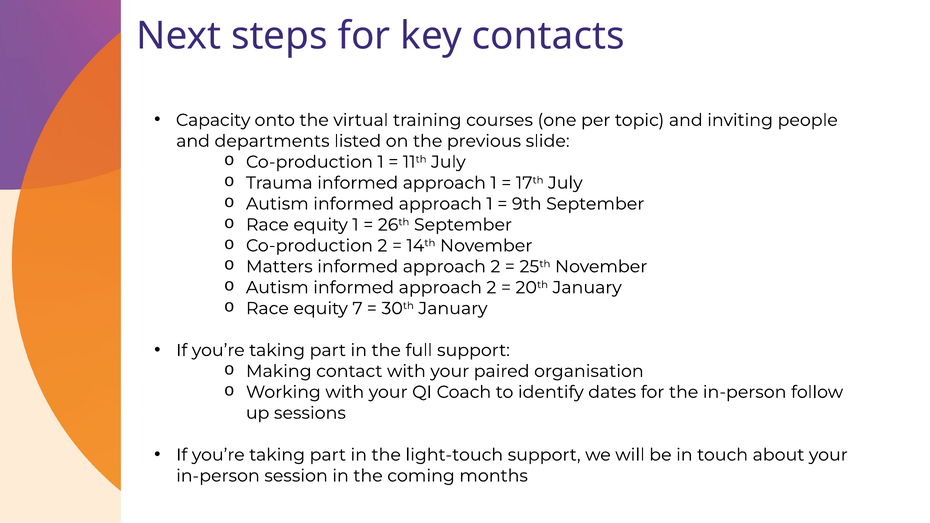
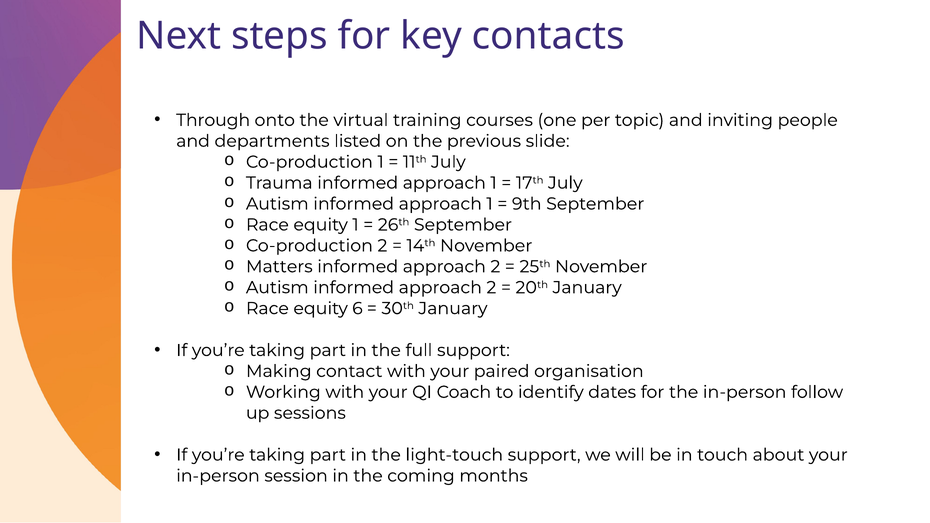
Capacity: Capacity -> Through
7: 7 -> 6
